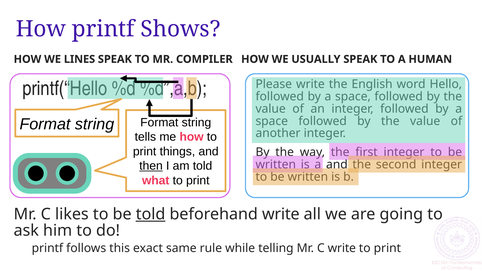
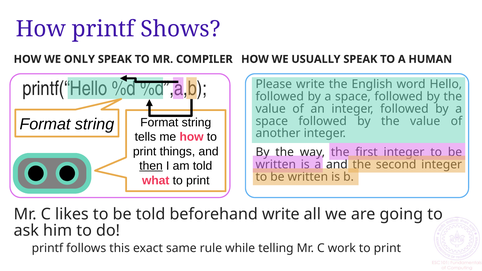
LINES: LINES -> ONLY
told at (151, 214) underline: present -> none
C write: write -> work
